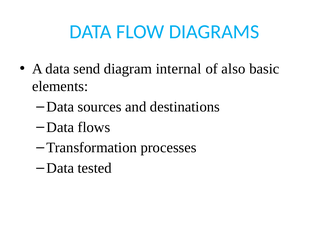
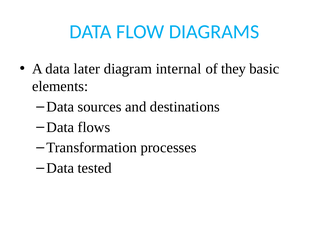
send: send -> later
also: also -> they
